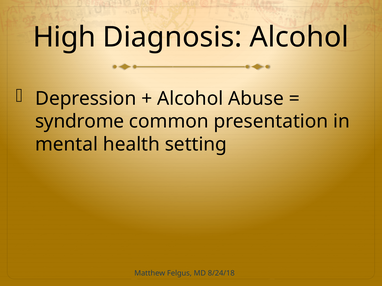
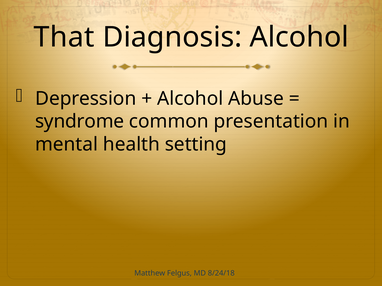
High: High -> That
